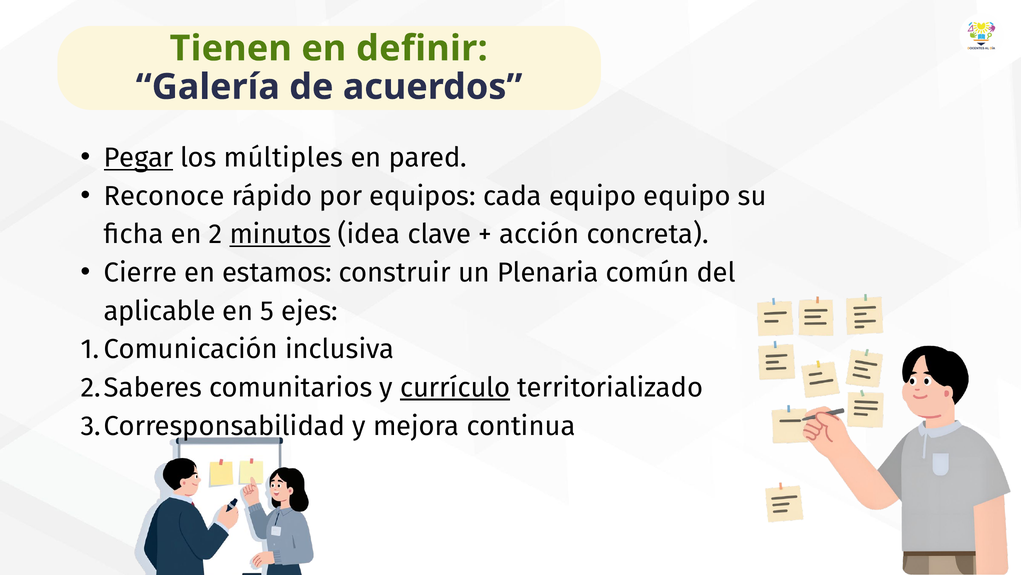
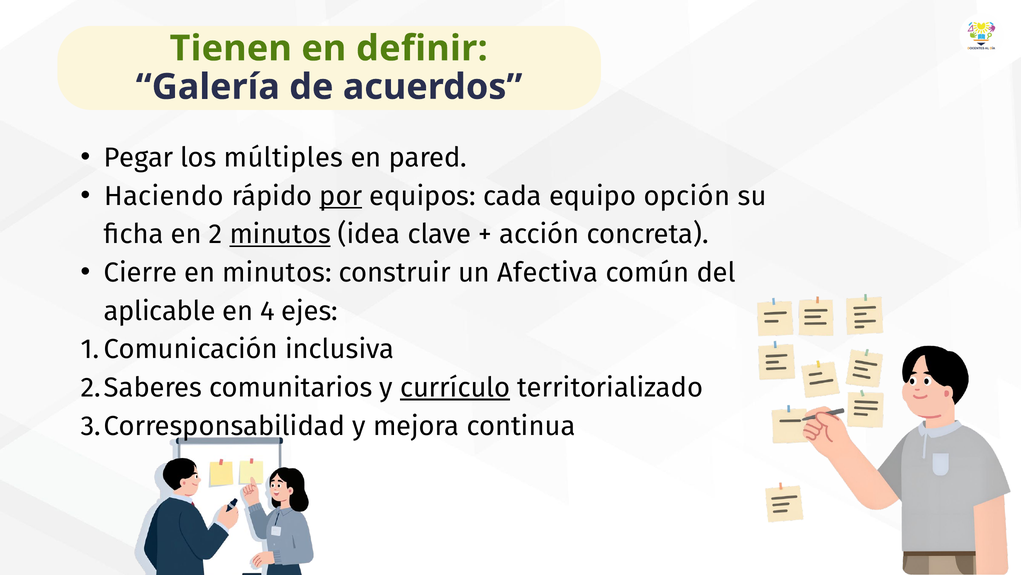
Pegar underline: present -> none
Reconoce: Reconoce -> Haciendo
por underline: none -> present
equipo equipo: equipo -> opción
en estamos: estamos -> minutos
Plenaria: Plenaria -> Afectiva
5: 5 -> 4
